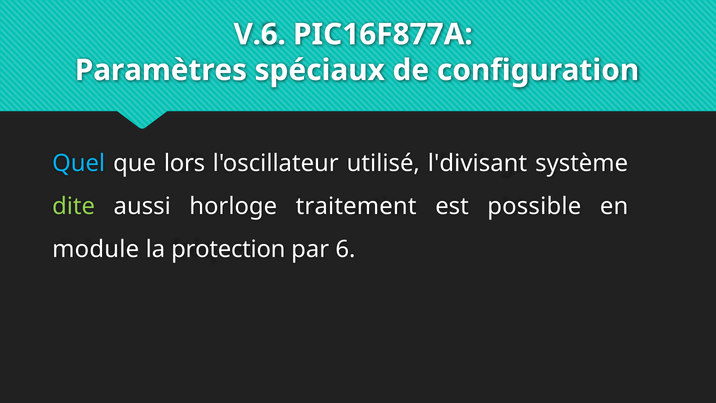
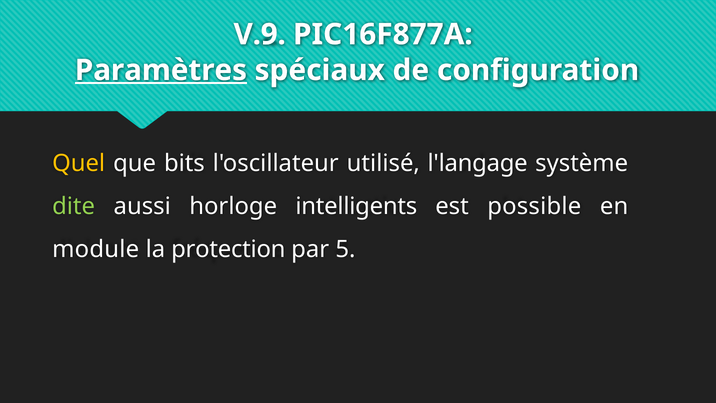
V.6: V.6 -> V.9
Paramètres underline: none -> present
Quel colour: light blue -> yellow
lors: lors -> bits
l'divisant: l'divisant -> l'langage
traitement: traitement -> intelligents
6: 6 -> 5
